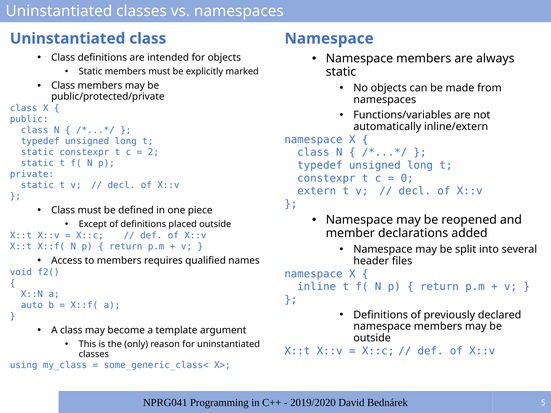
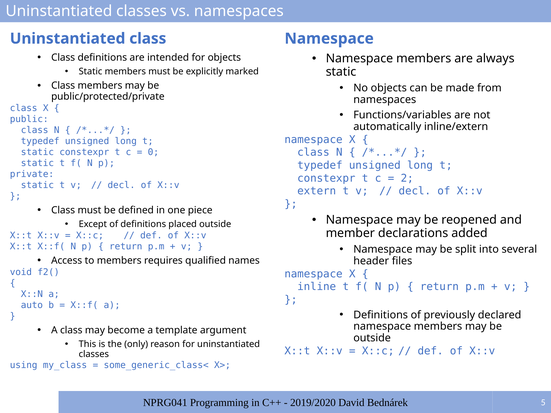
2: 2 -> 0
0: 0 -> 2
